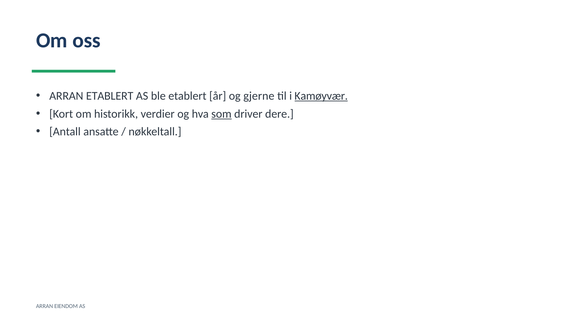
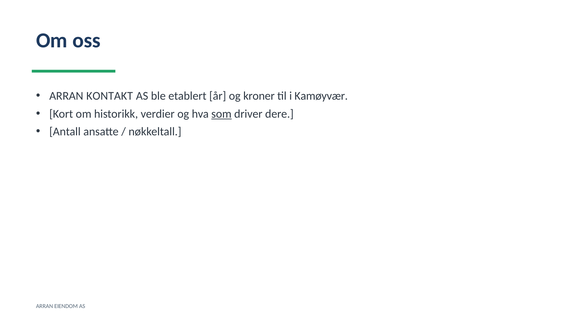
ARRAN ETABLERT: ETABLERT -> KONTAKT
gjerne: gjerne -> kroner
Kamøyvær underline: present -> none
